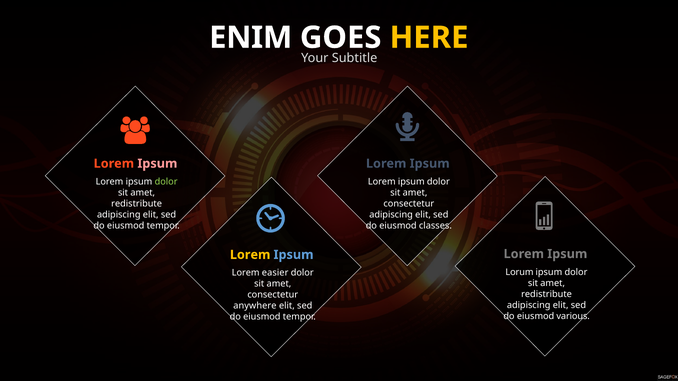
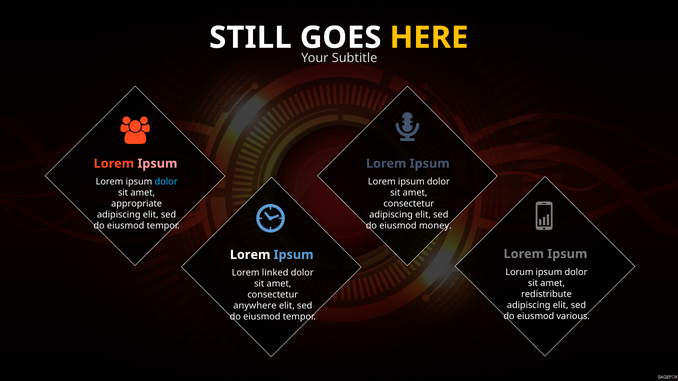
ENIM: ENIM -> STILL
dolor at (166, 182) colour: light green -> light blue
redistribute at (137, 204): redistribute -> appropriate
classes: classes -> money
Lorem at (250, 255) colour: yellow -> white
easier: easier -> linked
